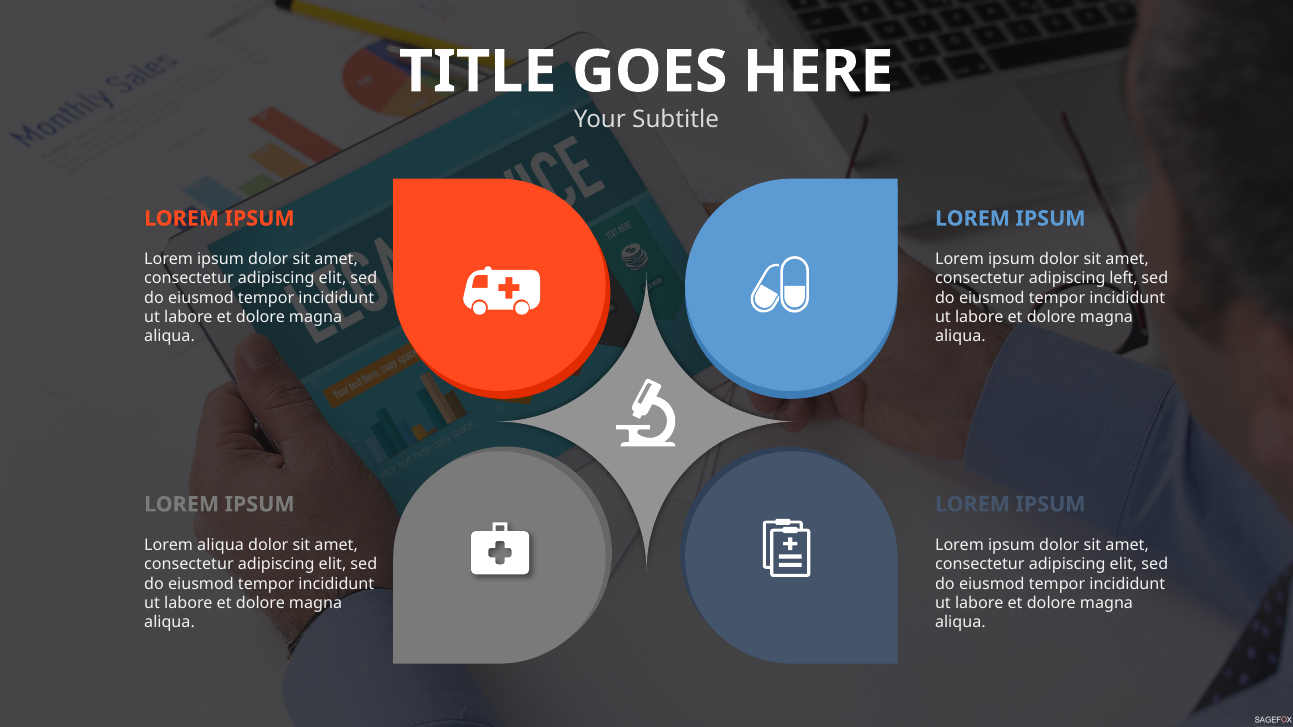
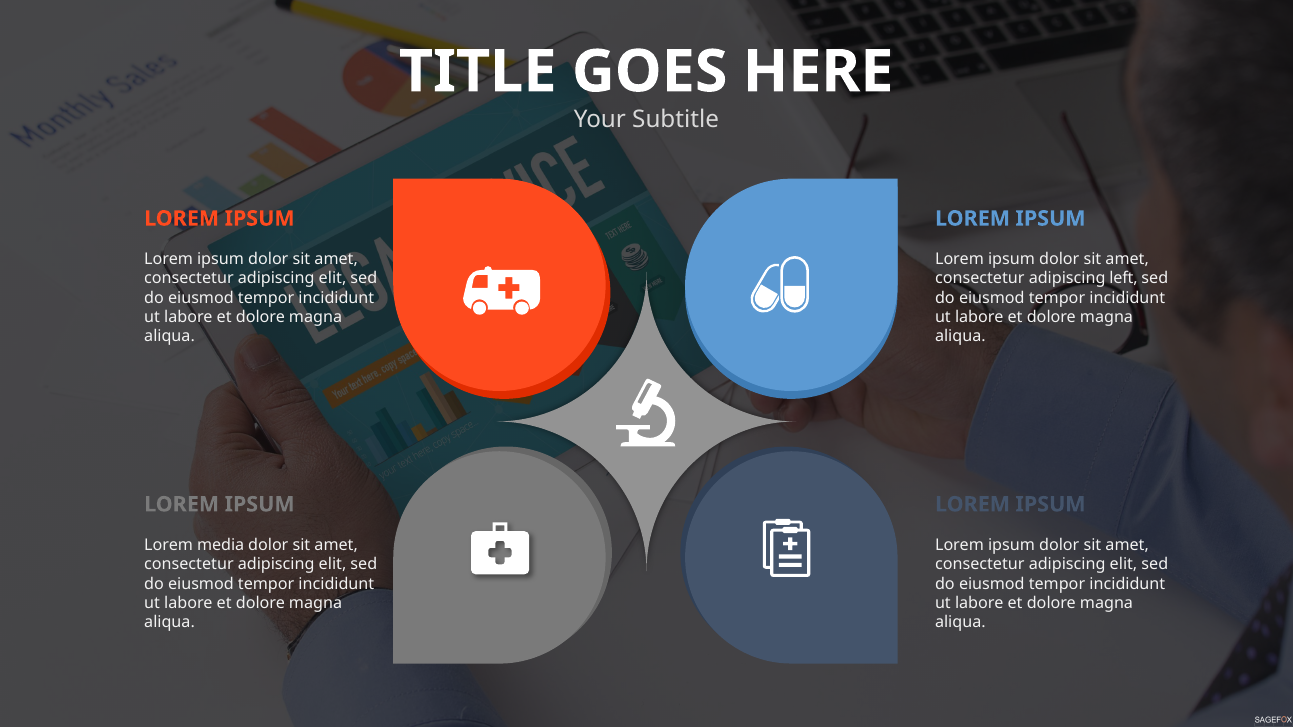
Lorem aliqua: aliqua -> media
